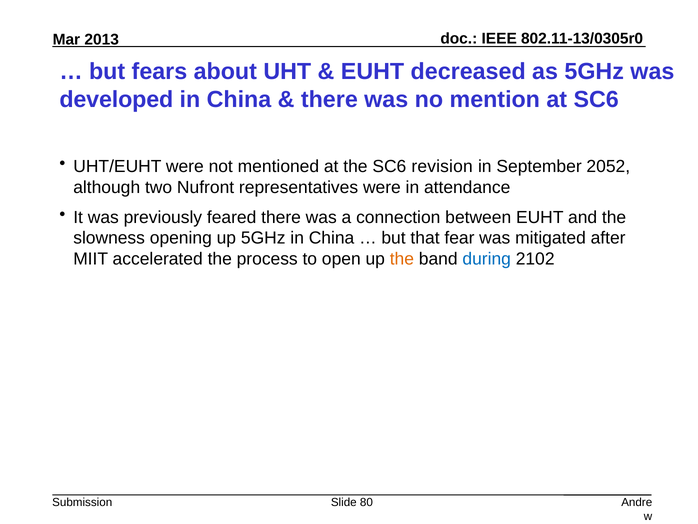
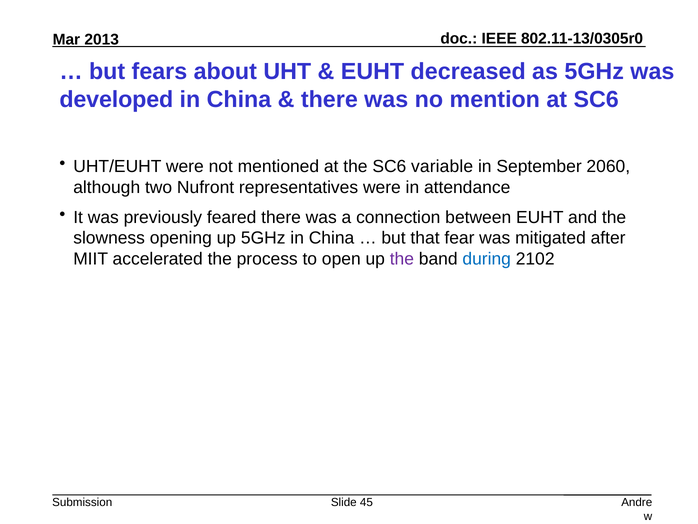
revision: revision -> variable
2052: 2052 -> 2060
the at (402, 259) colour: orange -> purple
80: 80 -> 45
